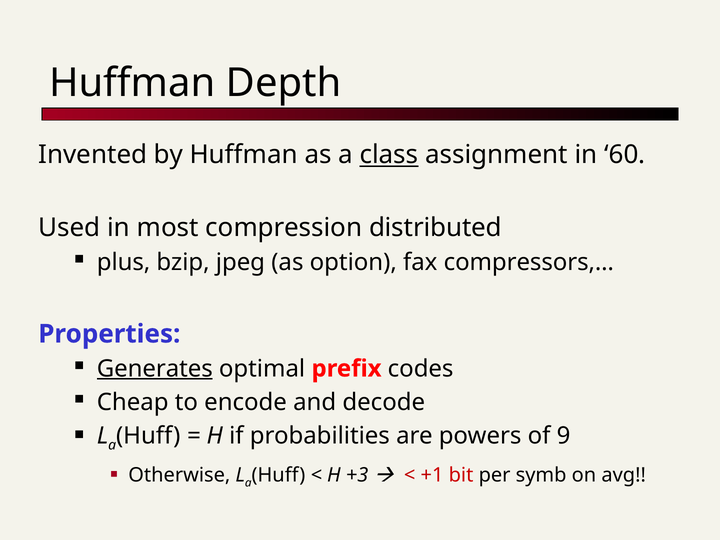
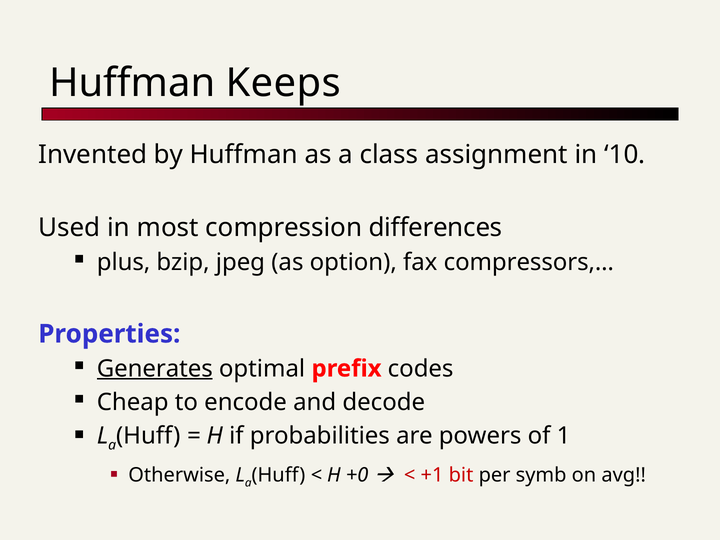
Depth: Depth -> Keeps
class underline: present -> none
60: 60 -> 10
distributed: distributed -> differences
9: 9 -> 1
+3: +3 -> +0
